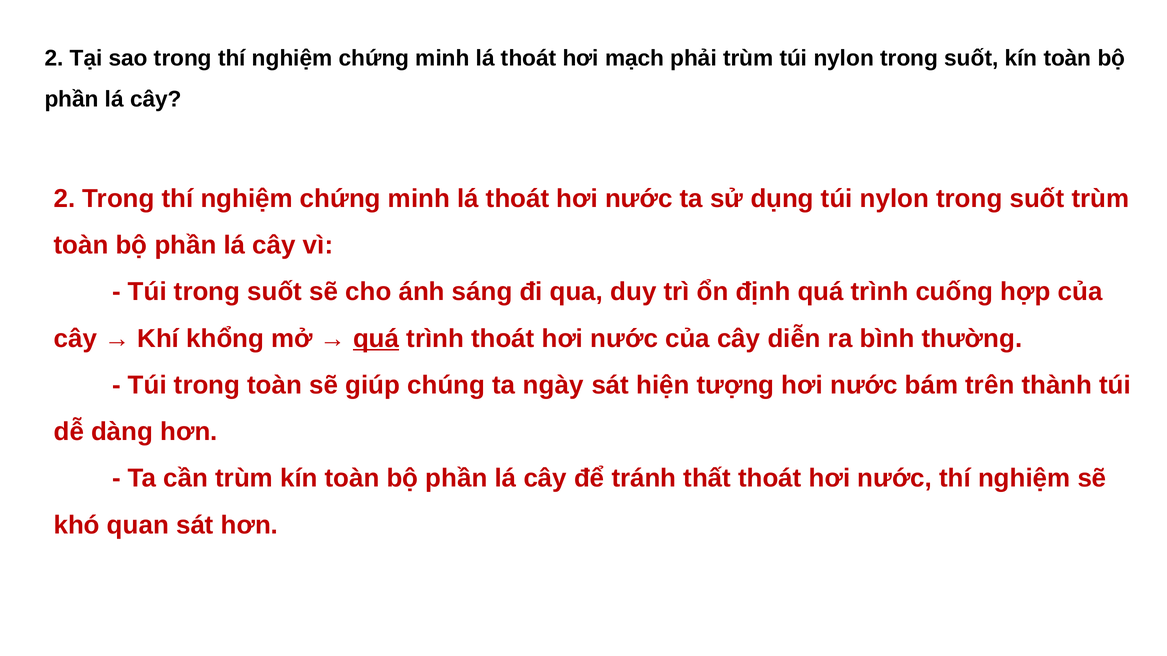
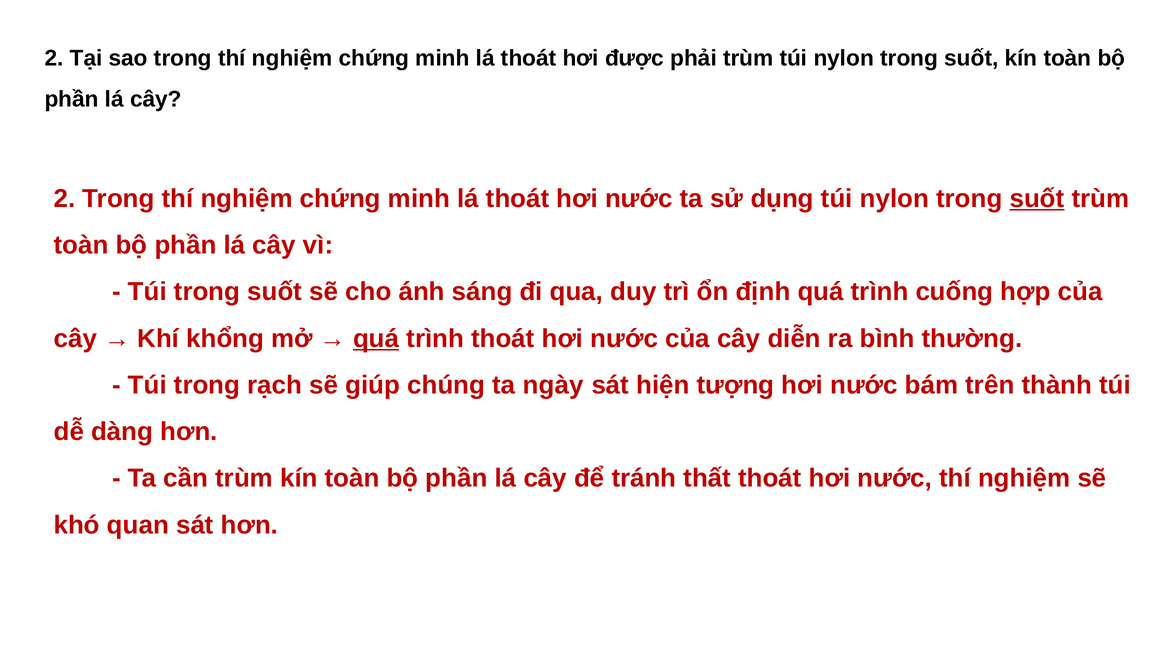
mạch: mạch -> được
suốt at (1037, 199) underline: none -> present
trong toàn: toàn -> rạch
